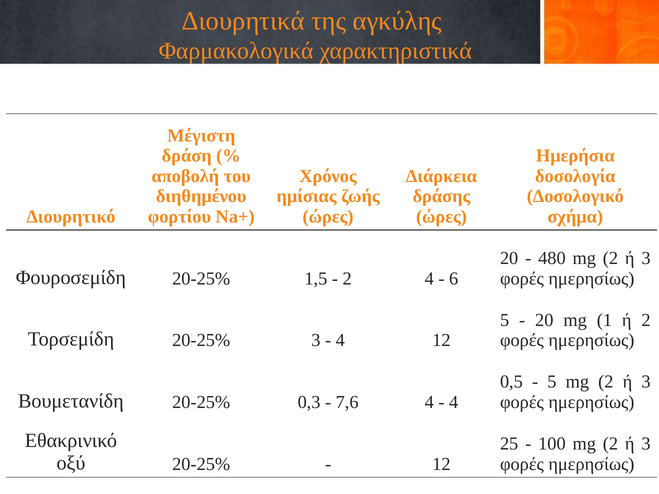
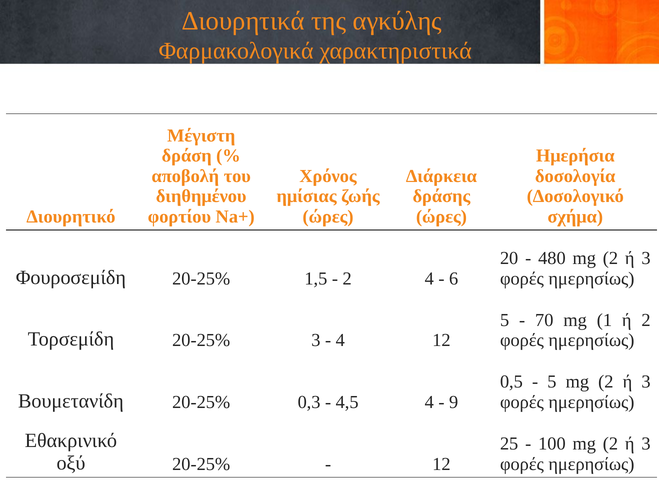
20 at (544, 320): 20 -> 70
7,6: 7,6 -> 4,5
4 at (454, 402): 4 -> 9
